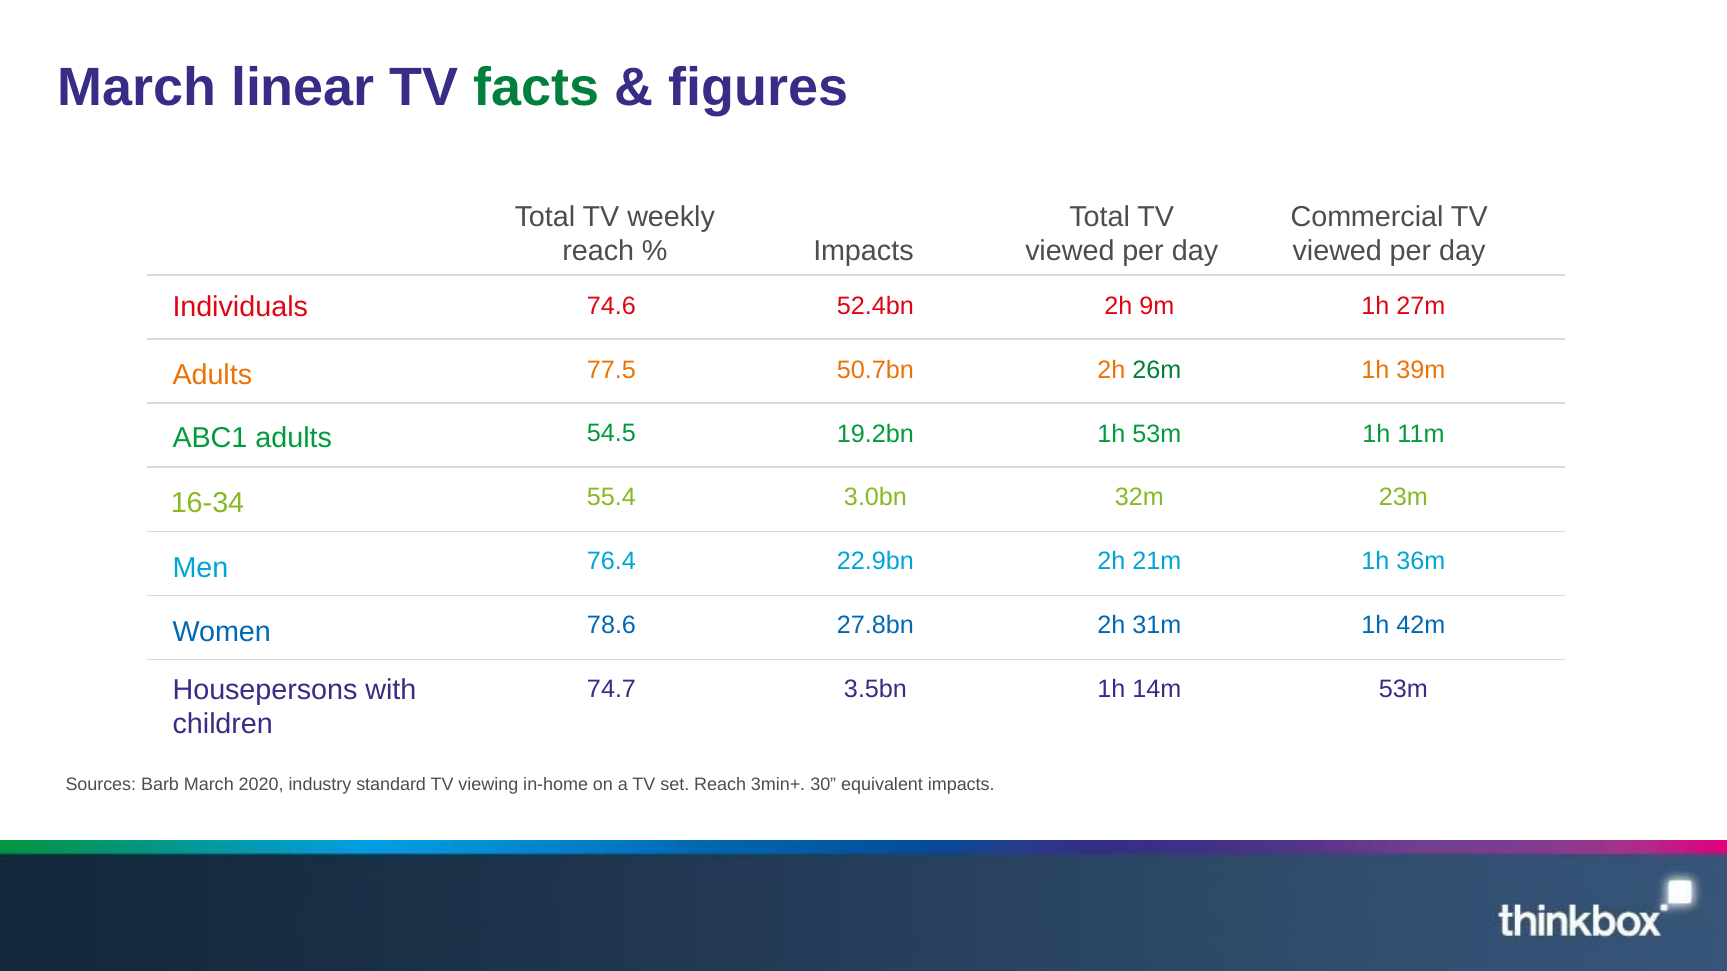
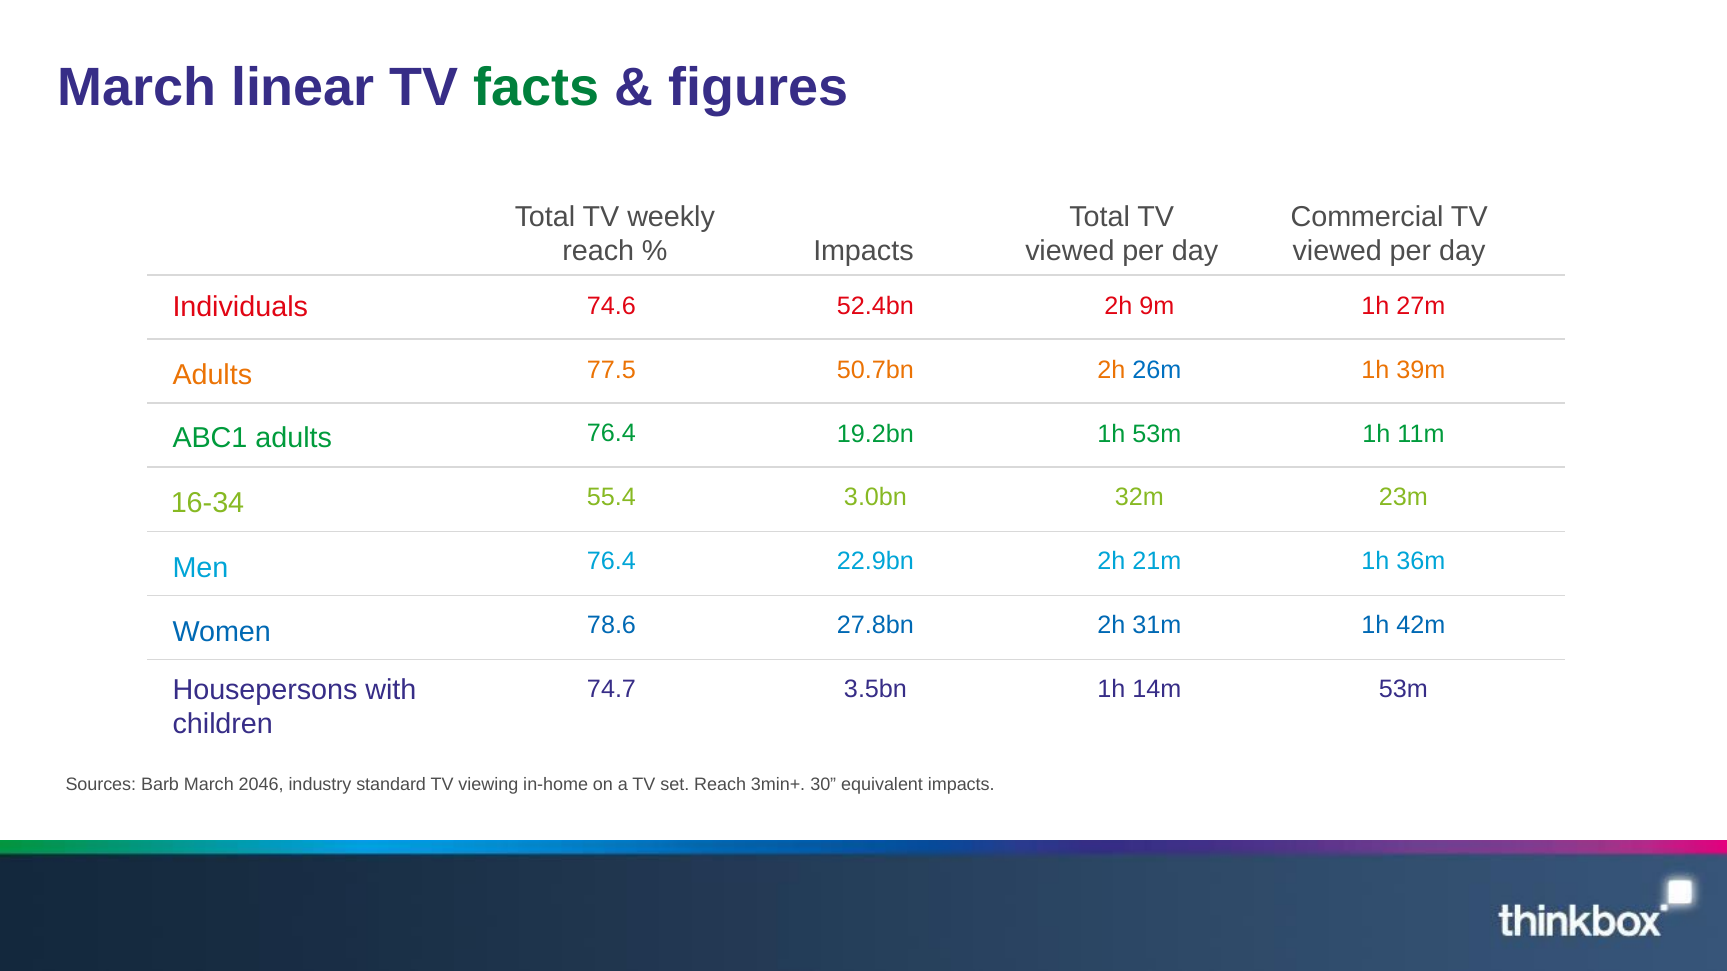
26m colour: green -> blue
54.5 at (611, 434): 54.5 -> 76.4
2020: 2020 -> 2046
